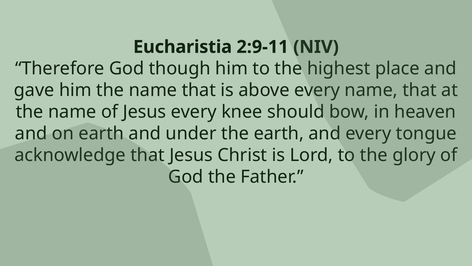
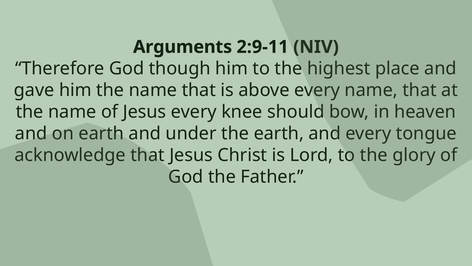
Eucharistia: Eucharistia -> Arguments
